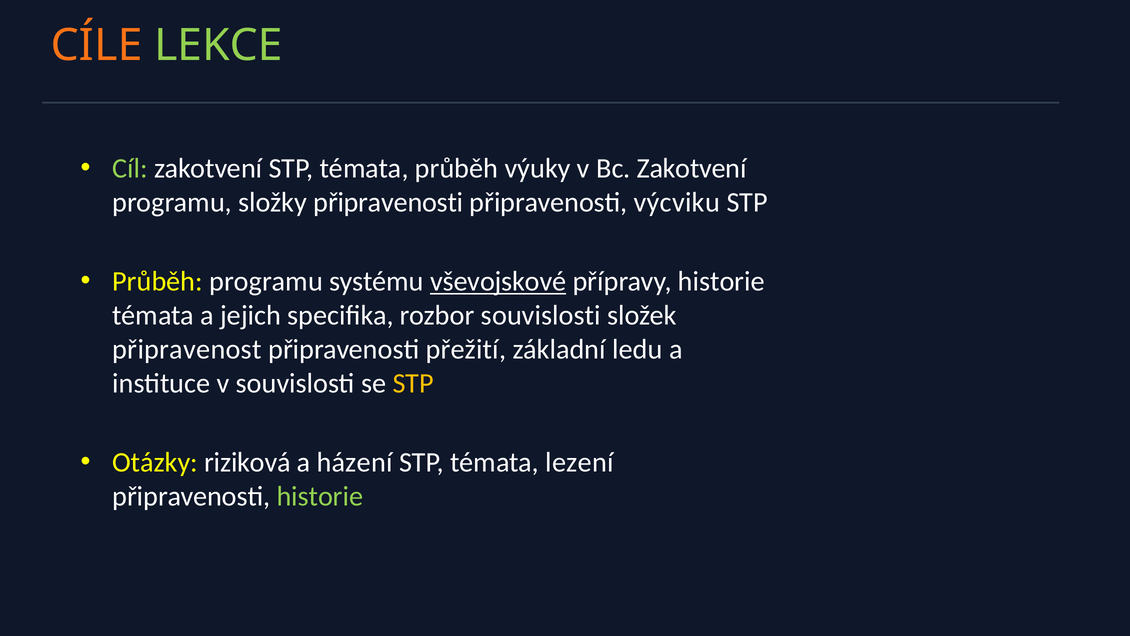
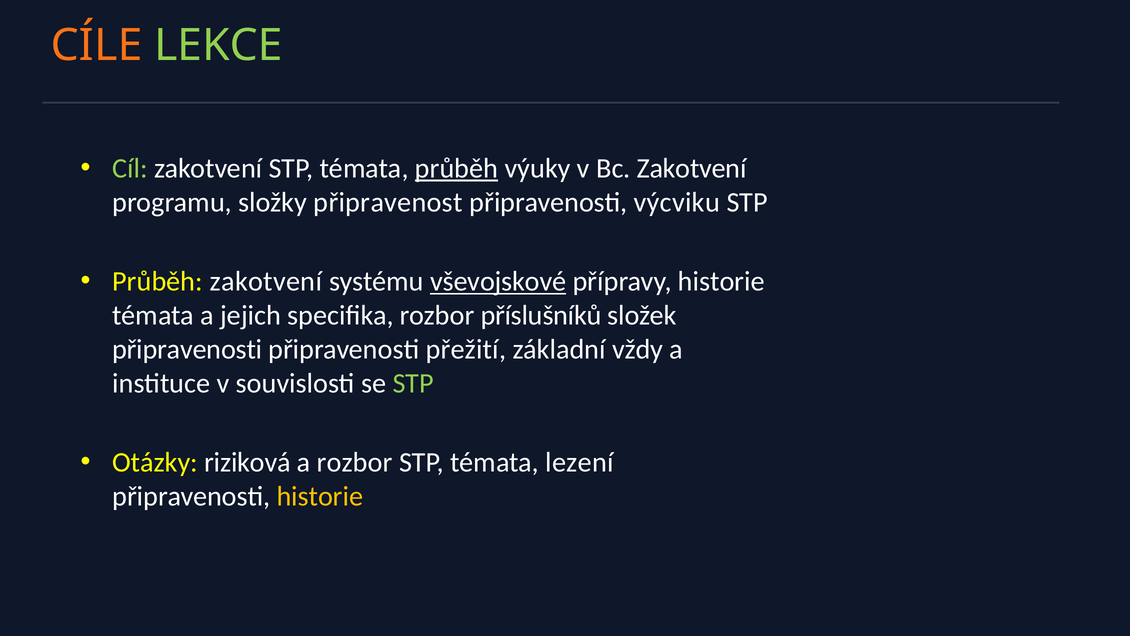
průběh at (457, 168) underline: none -> present
složky připravenosti: připravenosti -> připravenost
Průběh programu: programu -> zakotvení
rozbor souvislosti: souvislosti -> příslušníků
připravenost at (187, 349): připravenost -> připravenosti
ledu: ledu -> vždy
STP at (413, 383) colour: yellow -> light green
a házení: házení -> rozbor
historie at (320, 496) colour: light green -> yellow
